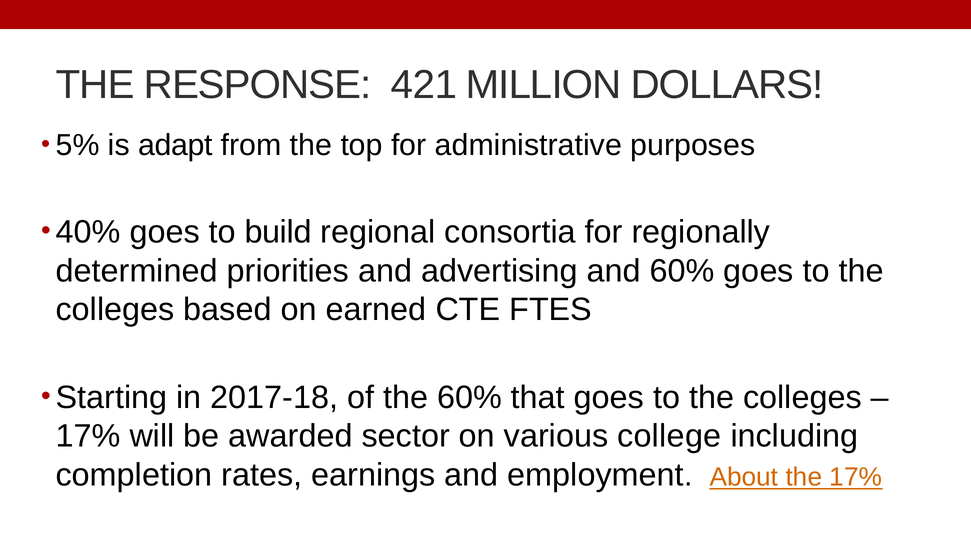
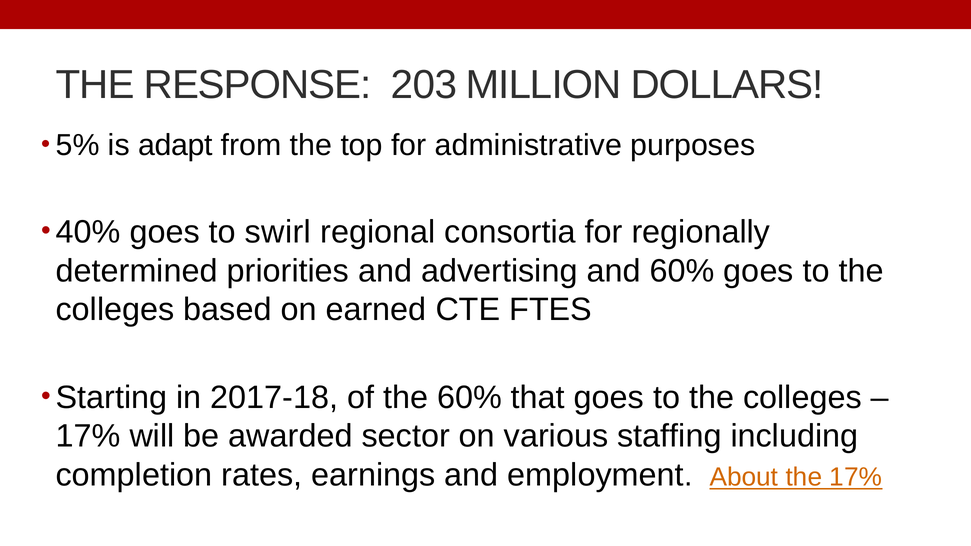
421: 421 -> 203
build: build -> swirl
college: college -> staffing
